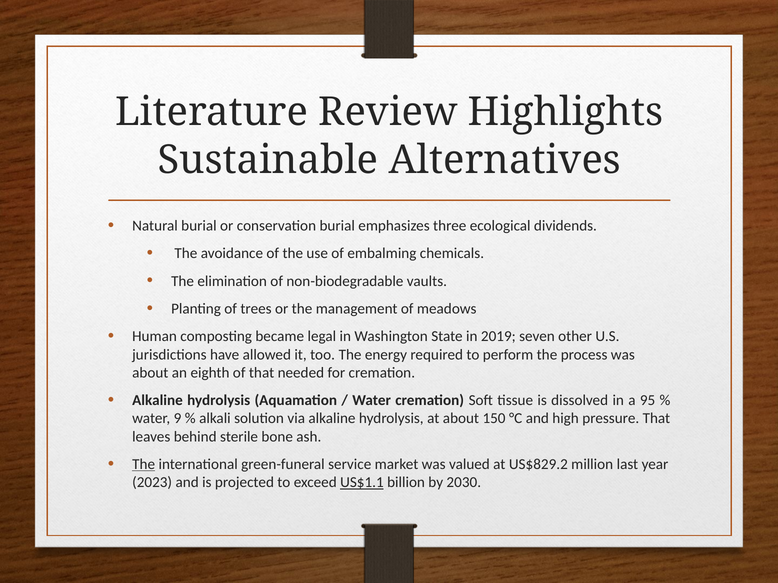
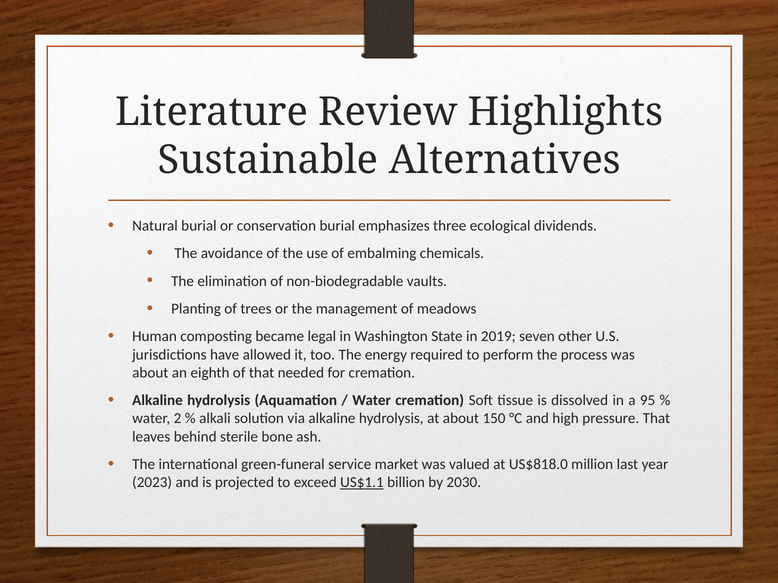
9: 9 -> 2
The at (144, 465) underline: present -> none
US$829.2: US$829.2 -> US$818.0
